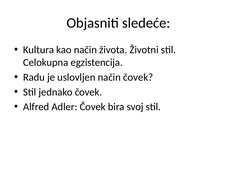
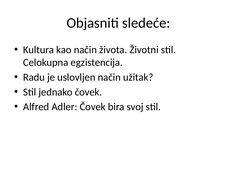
način čovek: čovek -> užitak
